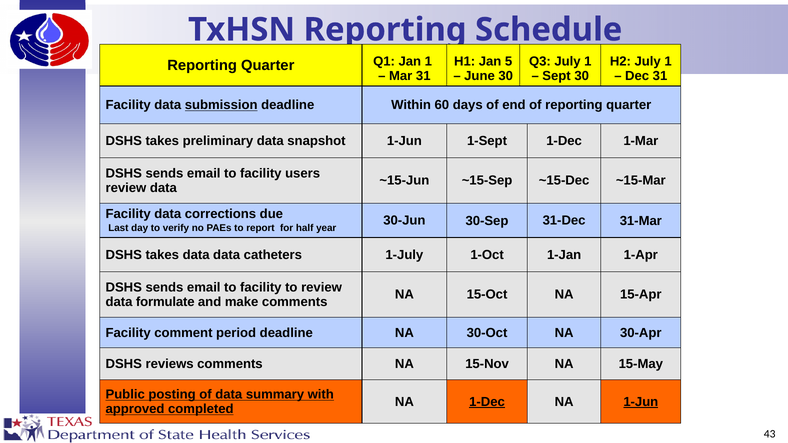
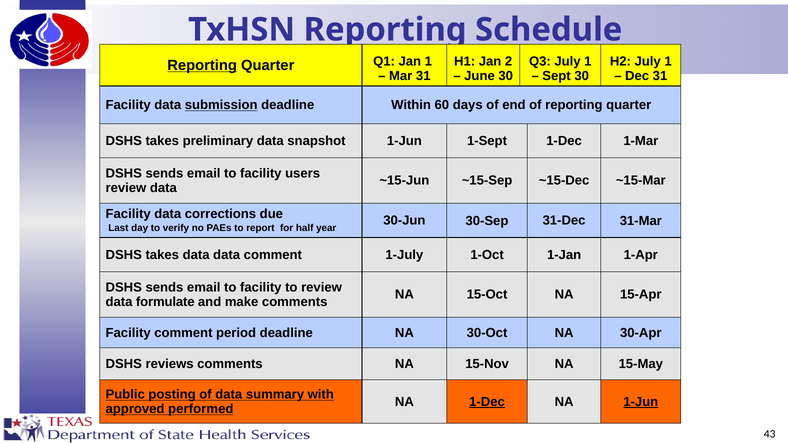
5: 5 -> 2
Reporting at (202, 65) underline: none -> present
data catheters: catheters -> comment
completed: completed -> performed
